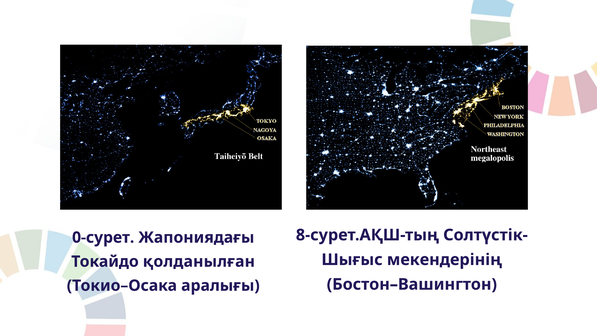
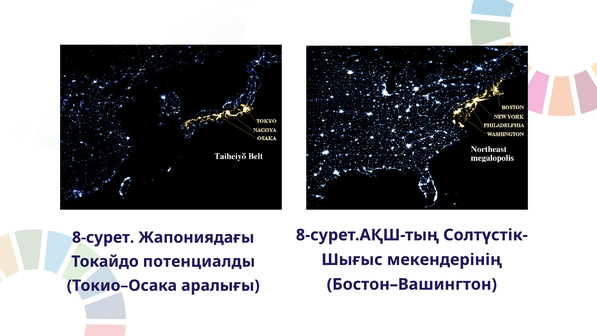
0-сурет: 0-сурет -> 8-сурет
қолданылған: қолданылған -> потенциалды
